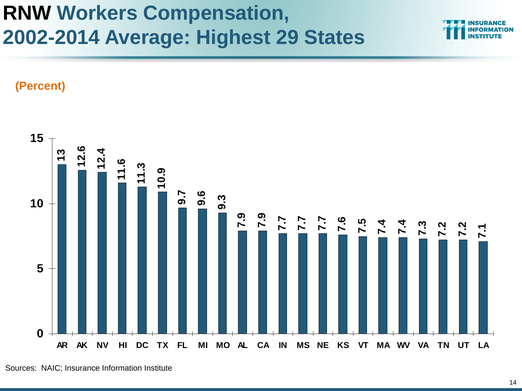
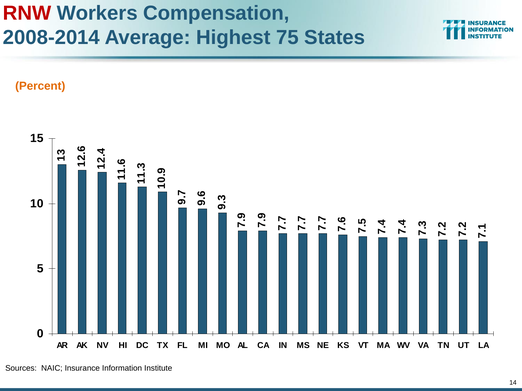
RNW colour: black -> red
2002-2014: 2002-2014 -> 2008-2014
29: 29 -> 75
